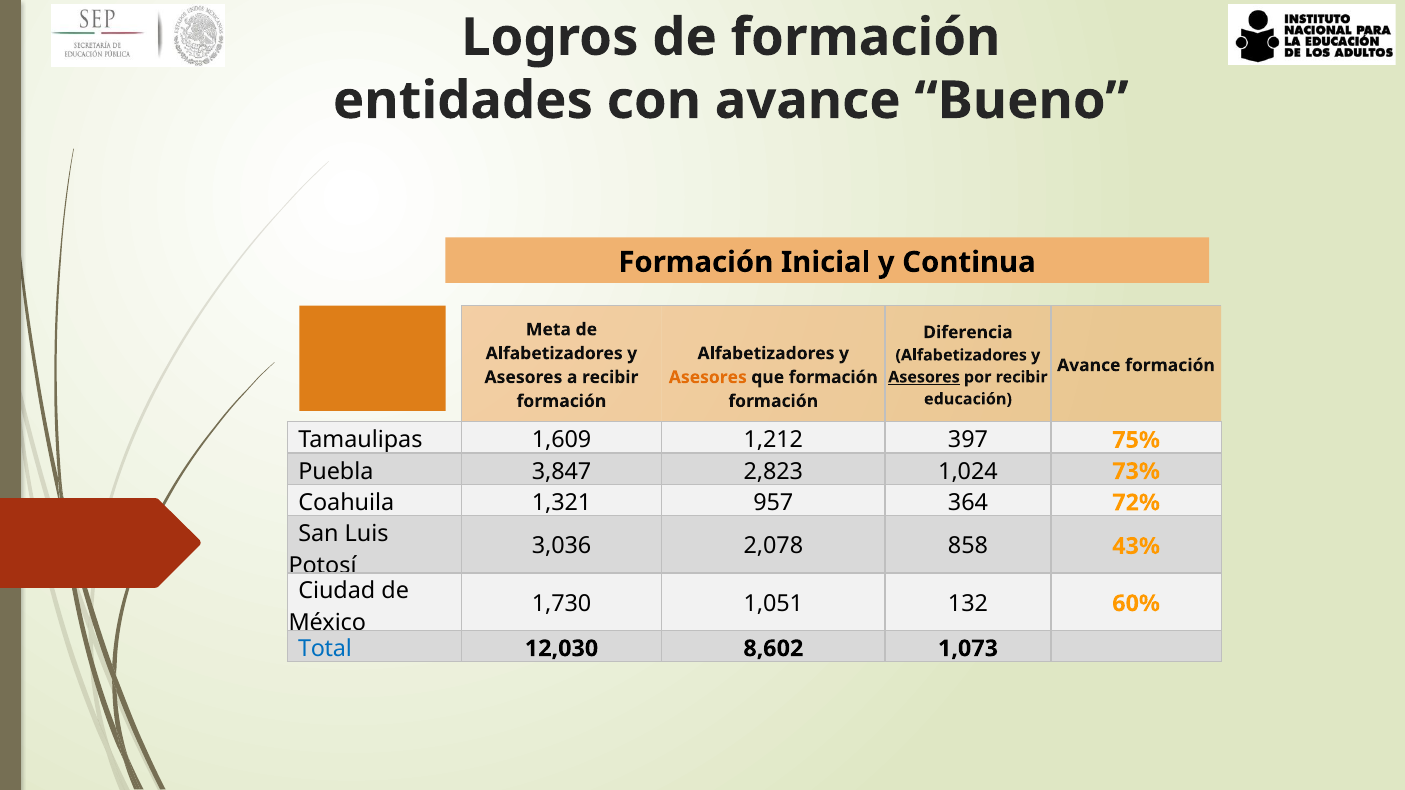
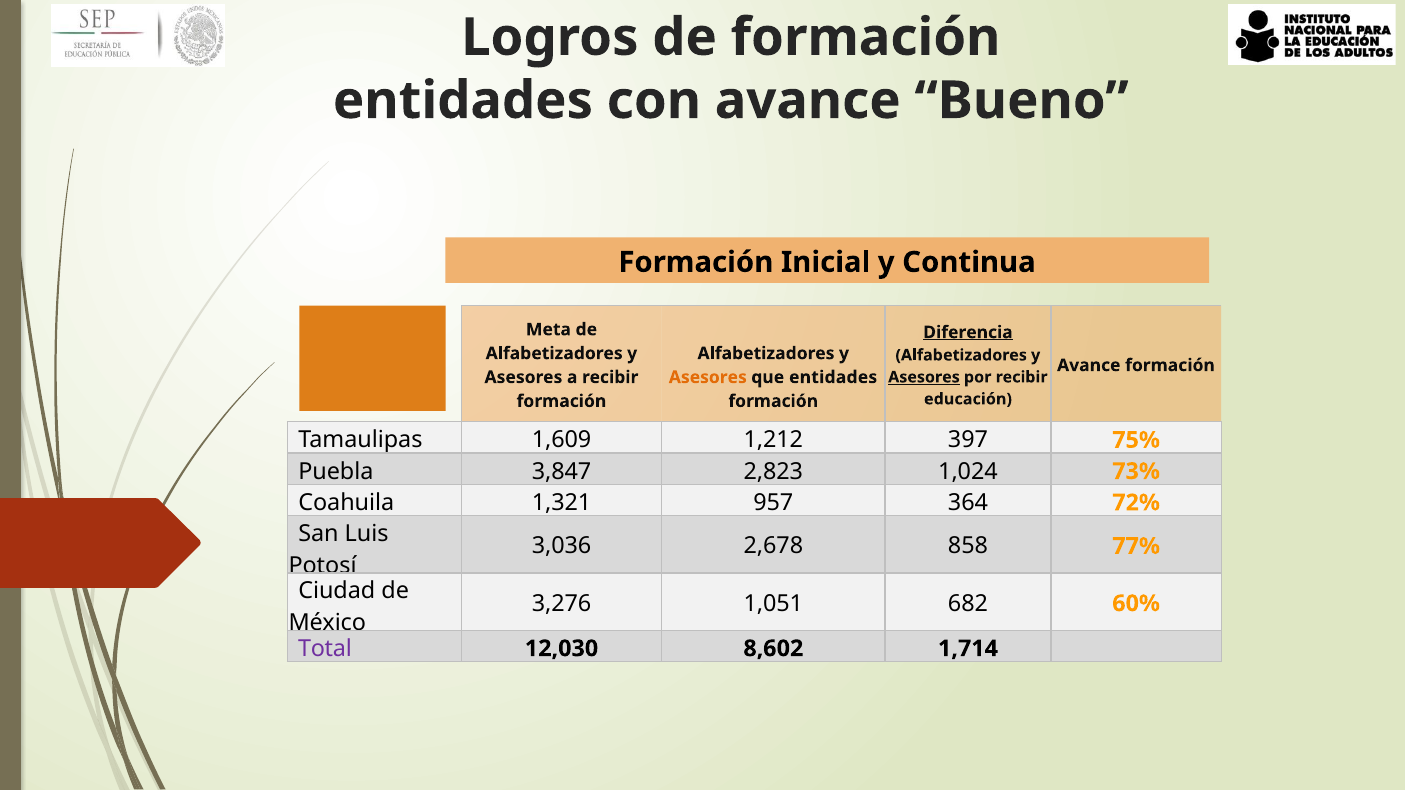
Diferencia underline: none -> present
que formación: formación -> entidades
2,078: 2,078 -> 2,678
43%: 43% -> 77%
1,730: 1,730 -> 3,276
132: 132 -> 682
Total colour: blue -> purple
1,073: 1,073 -> 1,714
